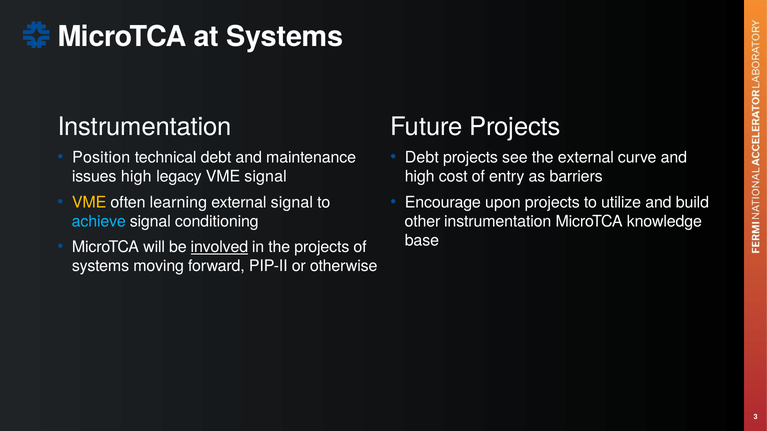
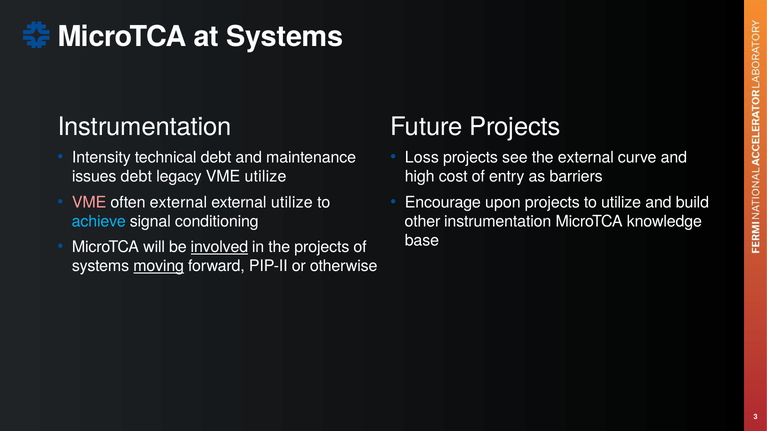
Position: Position -> Intensity
Debt at (422, 158): Debt -> Loss
issues high: high -> debt
VME signal: signal -> utilize
VME at (89, 202) colour: yellow -> pink
often learning: learning -> external
external signal: signal -> utilize
moving underline: none -> present
